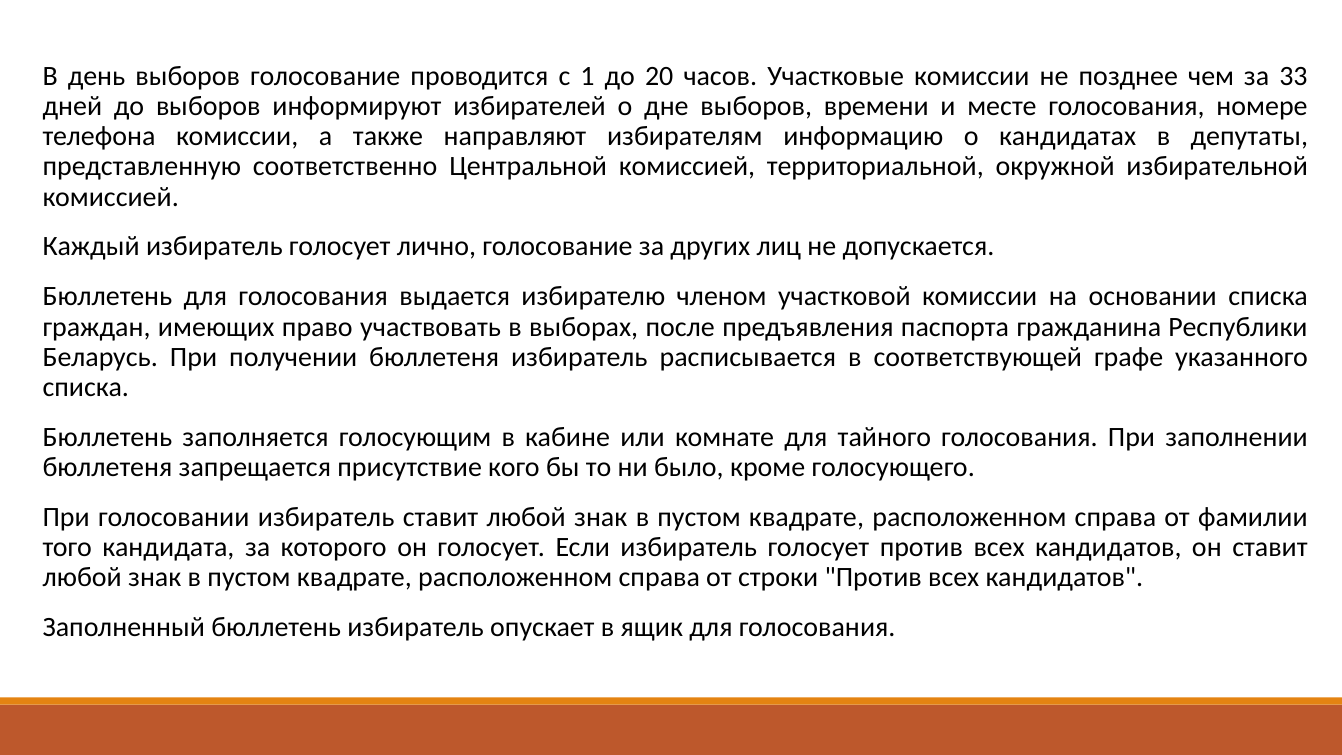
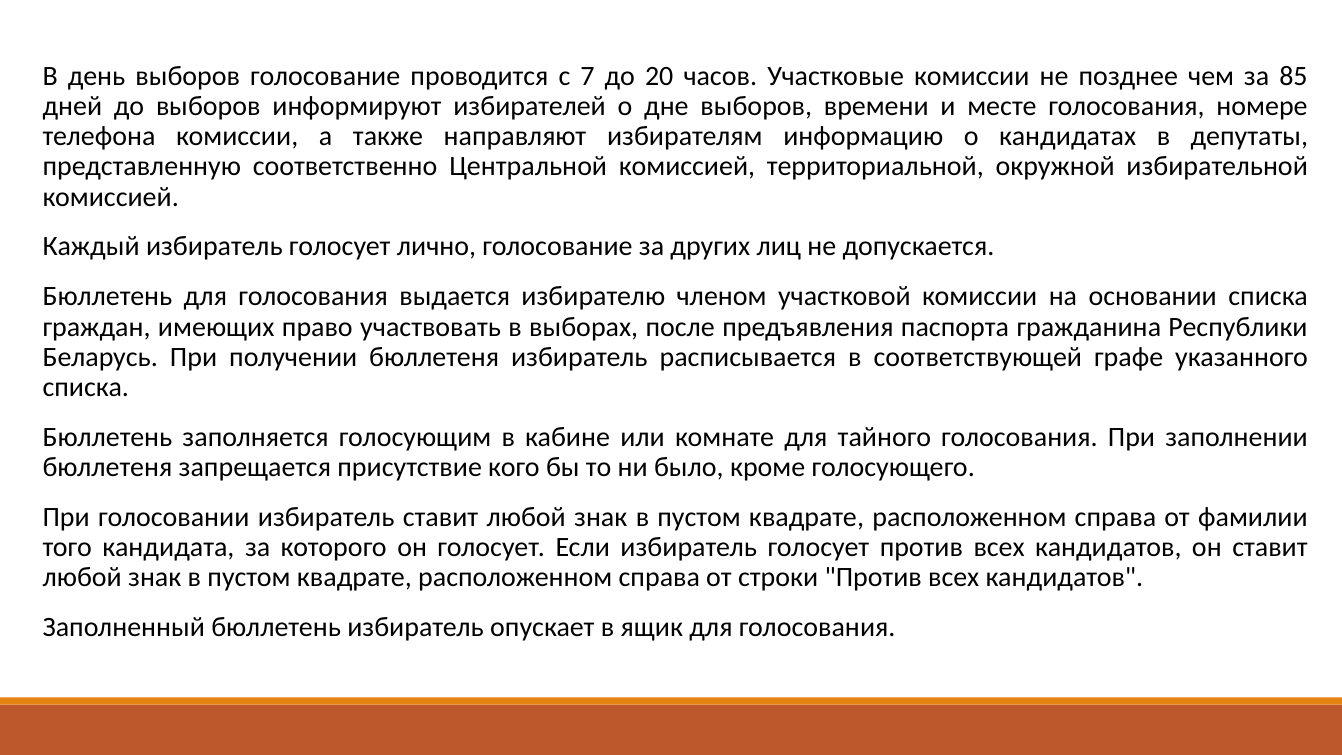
1: 1 -> 7
33: 33 -> 85
